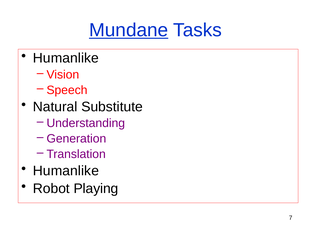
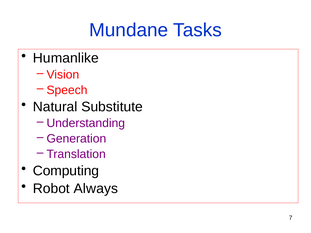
Mundane underline: present -> none
Humanlike at (66, 171): Humanlike -> Computing
Playing: Playing -> Always
